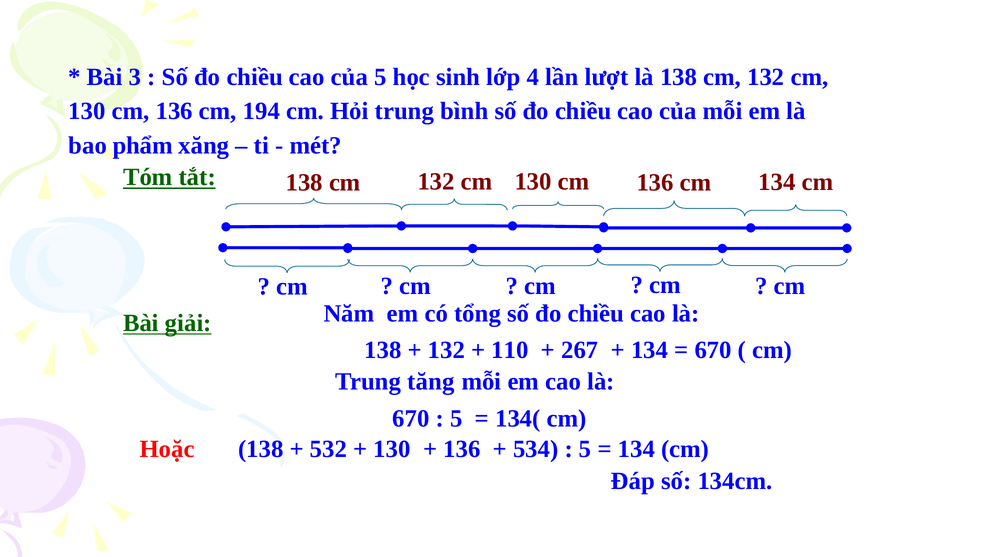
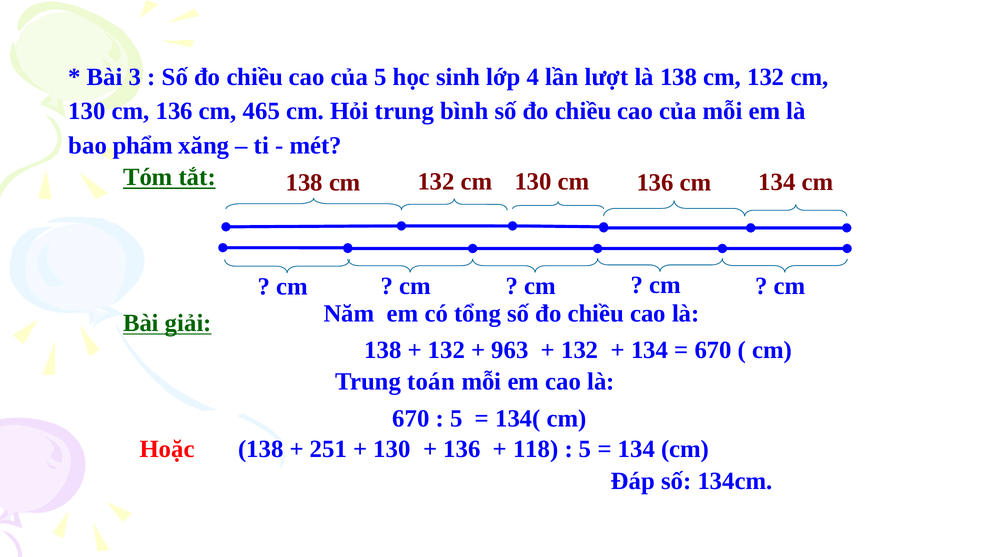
194: 194 -> 465
110: 110 -> 963
267 at (580, 350): 267 -> 132
tăng: tăng -> toán
532: 532 -> 251
534: 534 -> 118
